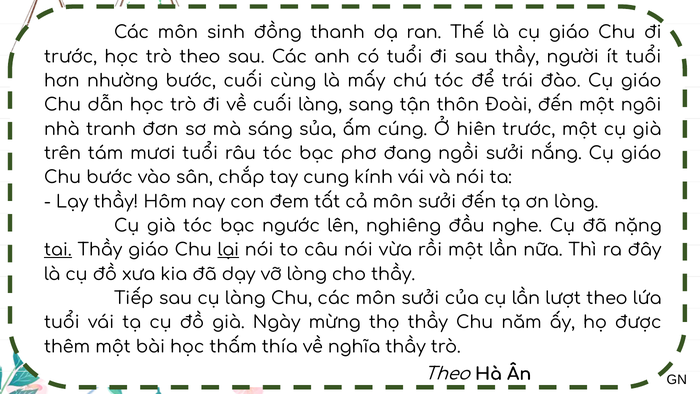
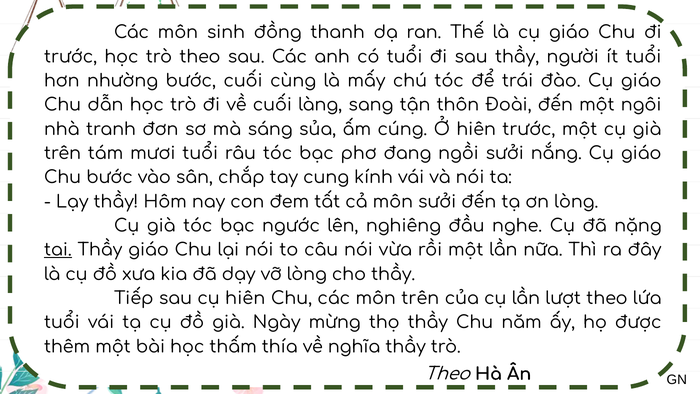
lại underline: present -> none
cụ làng: làng -> hiên
các môn sưởi: sưởi -> trên
